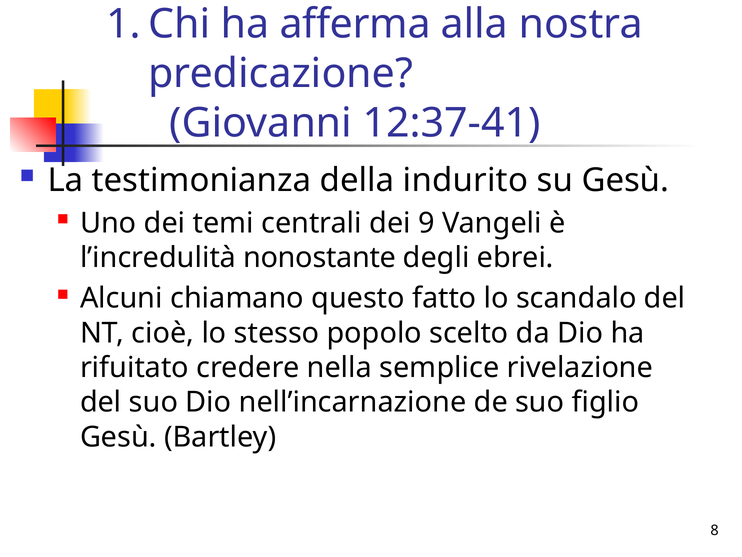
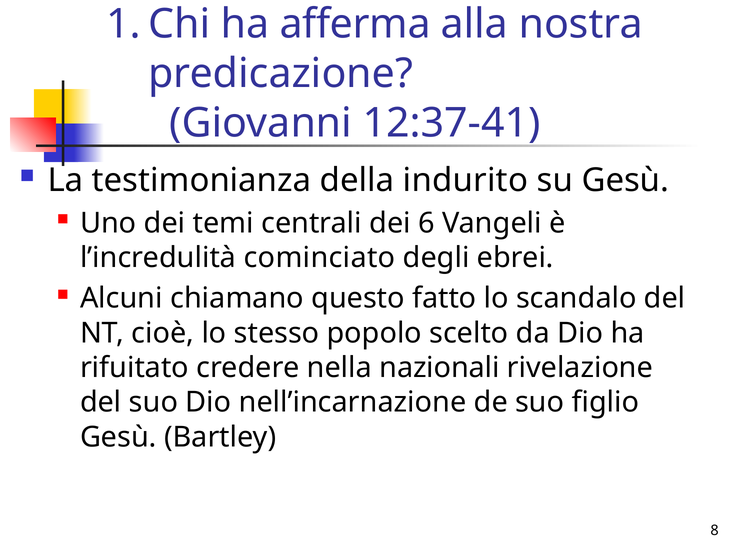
9: 9 -> 6
nonostante: nonostante -> cominciato
semplice: semplice -> nazionali
